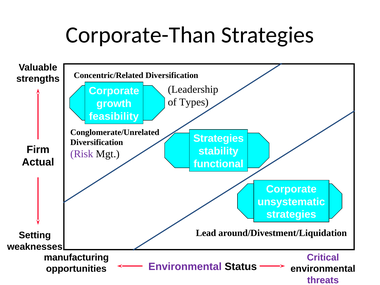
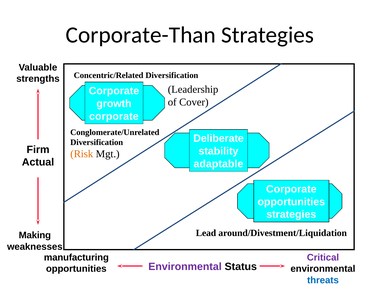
Types: Types -> Cover
feasibility at (114, 116): feasibility -> corporate
Strategies at (219, 138): Strategies -> Deliberate
Risk colour: purple -> orange
functional: functional -> adaptable
unsystematic at (291, 202): unsystematic -> opportunities
Setting: Setting -> Making
threats colour: purple -> blue
